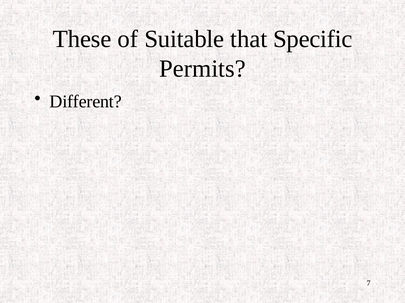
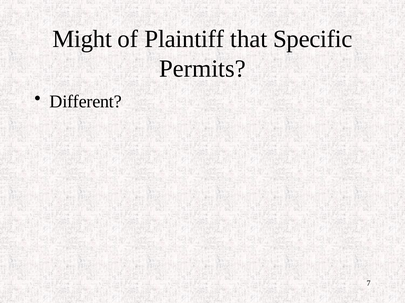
These: These -> Might
Suitable: Suitable -> Plaintiff
